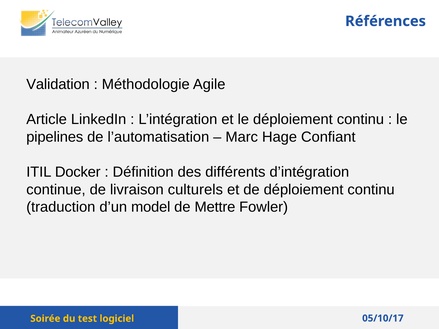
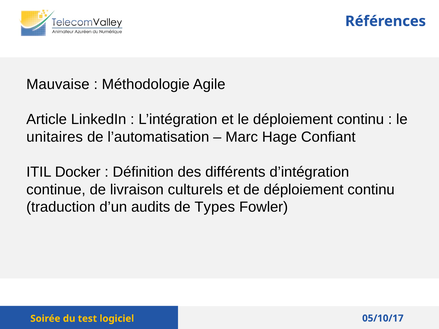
Validation: Validation -> Mauvaise
pipelines: pipelines -> unitaires
model: model -> audits
Mettre: Mettre -> Types
